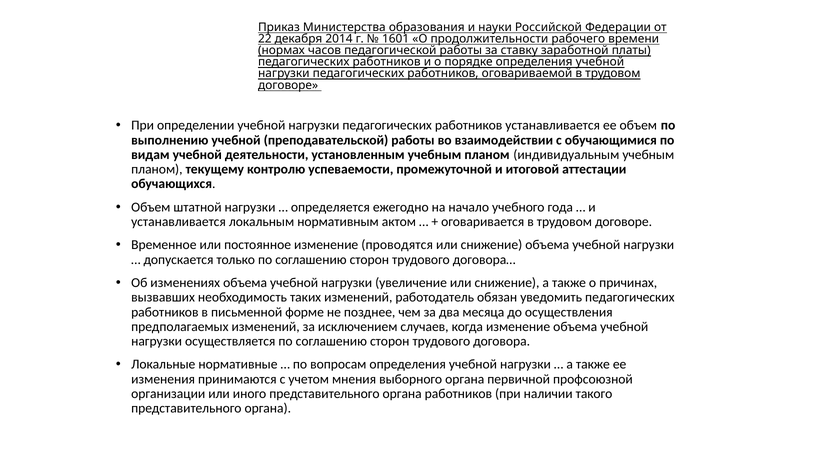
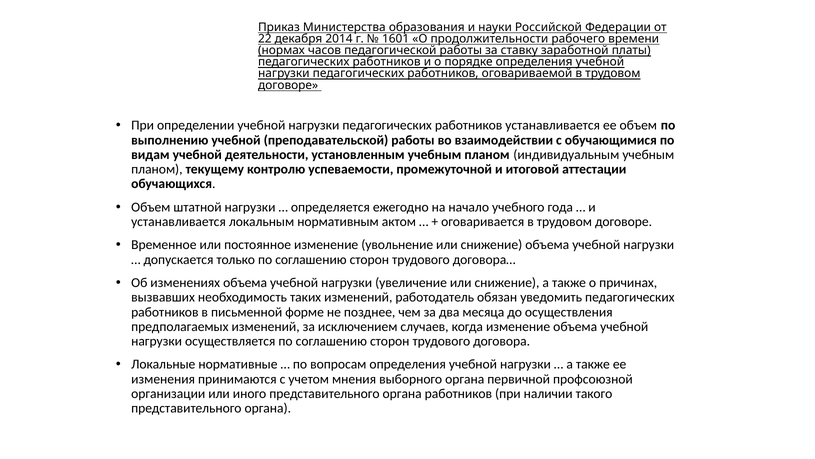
проводятся: проводятся -> увольнение
